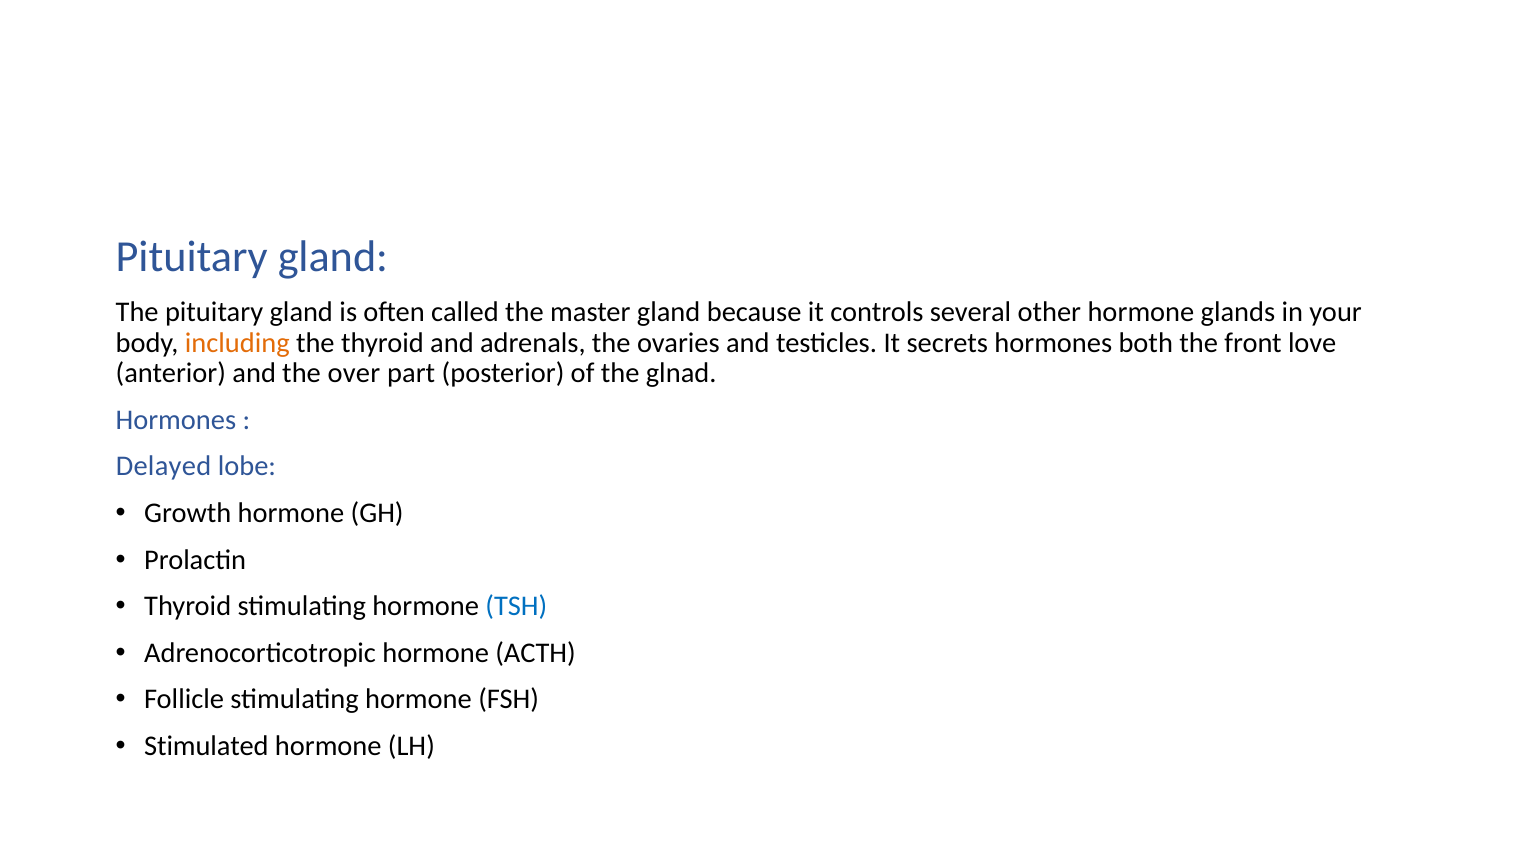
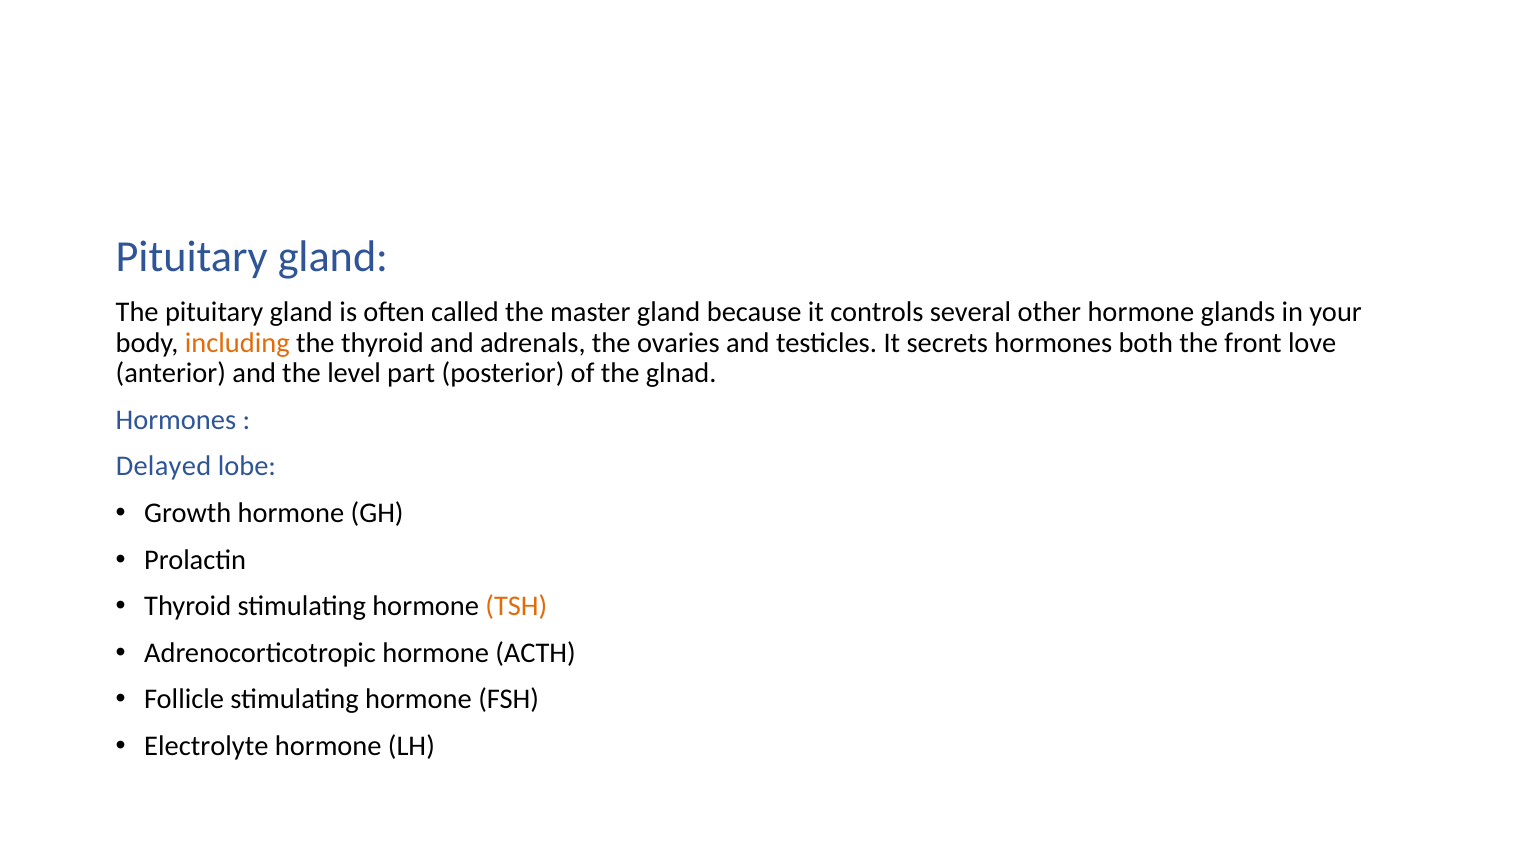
over: over -> level
TSH colour: blue -> orange
Stimulated: Stimulated -> Electrolyte
